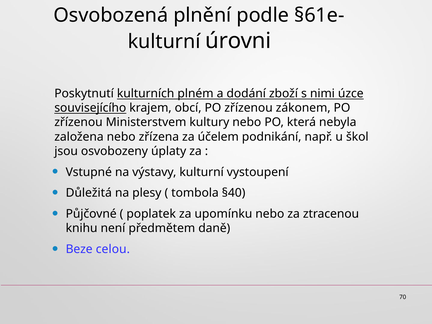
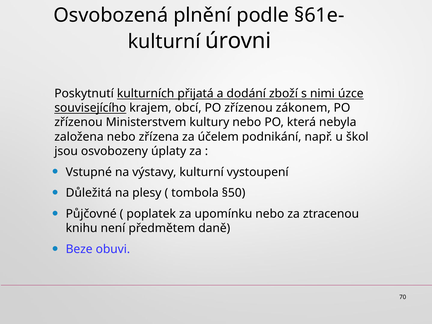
plném: plném -> přijatá
§40: §40 -> §50
celou: celou -> obuvi
